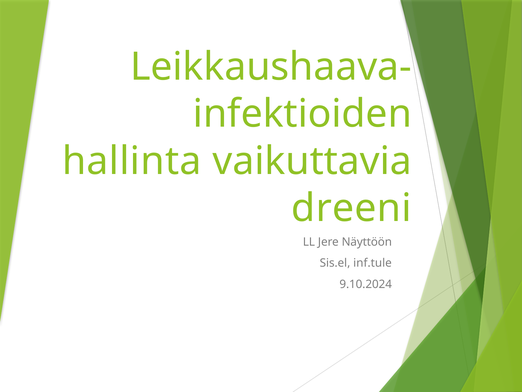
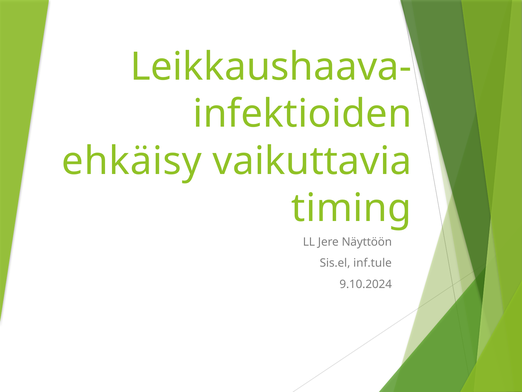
hallinta: hallinta -> ehkäisy
dreeni: dreeni -> timing
